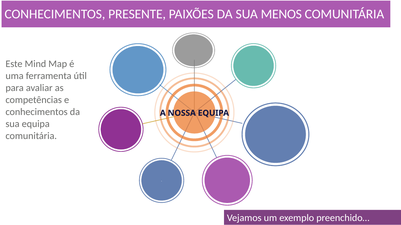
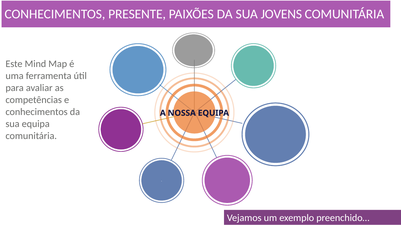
MENOS: MENOS -> JOVENS
